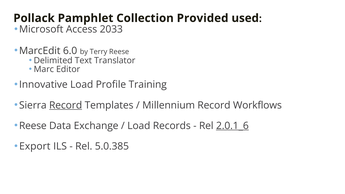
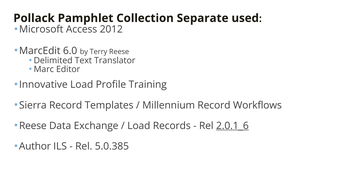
Provided: Provided -> Separate
2033: 2033 -> 2012
Record at (66, 105) underline: present -> none
Export: Export -> Author
